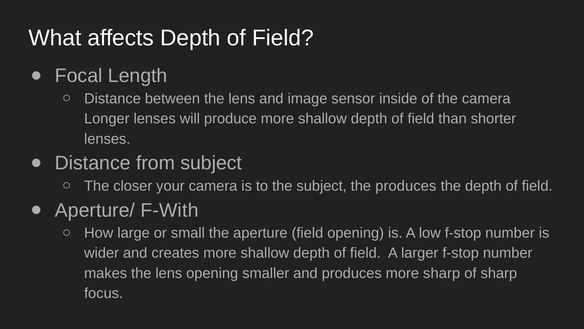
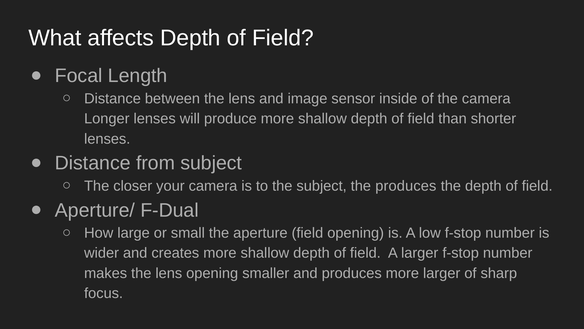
F-With: F-With -> F-Dual
more sharp: sharp -> larger
